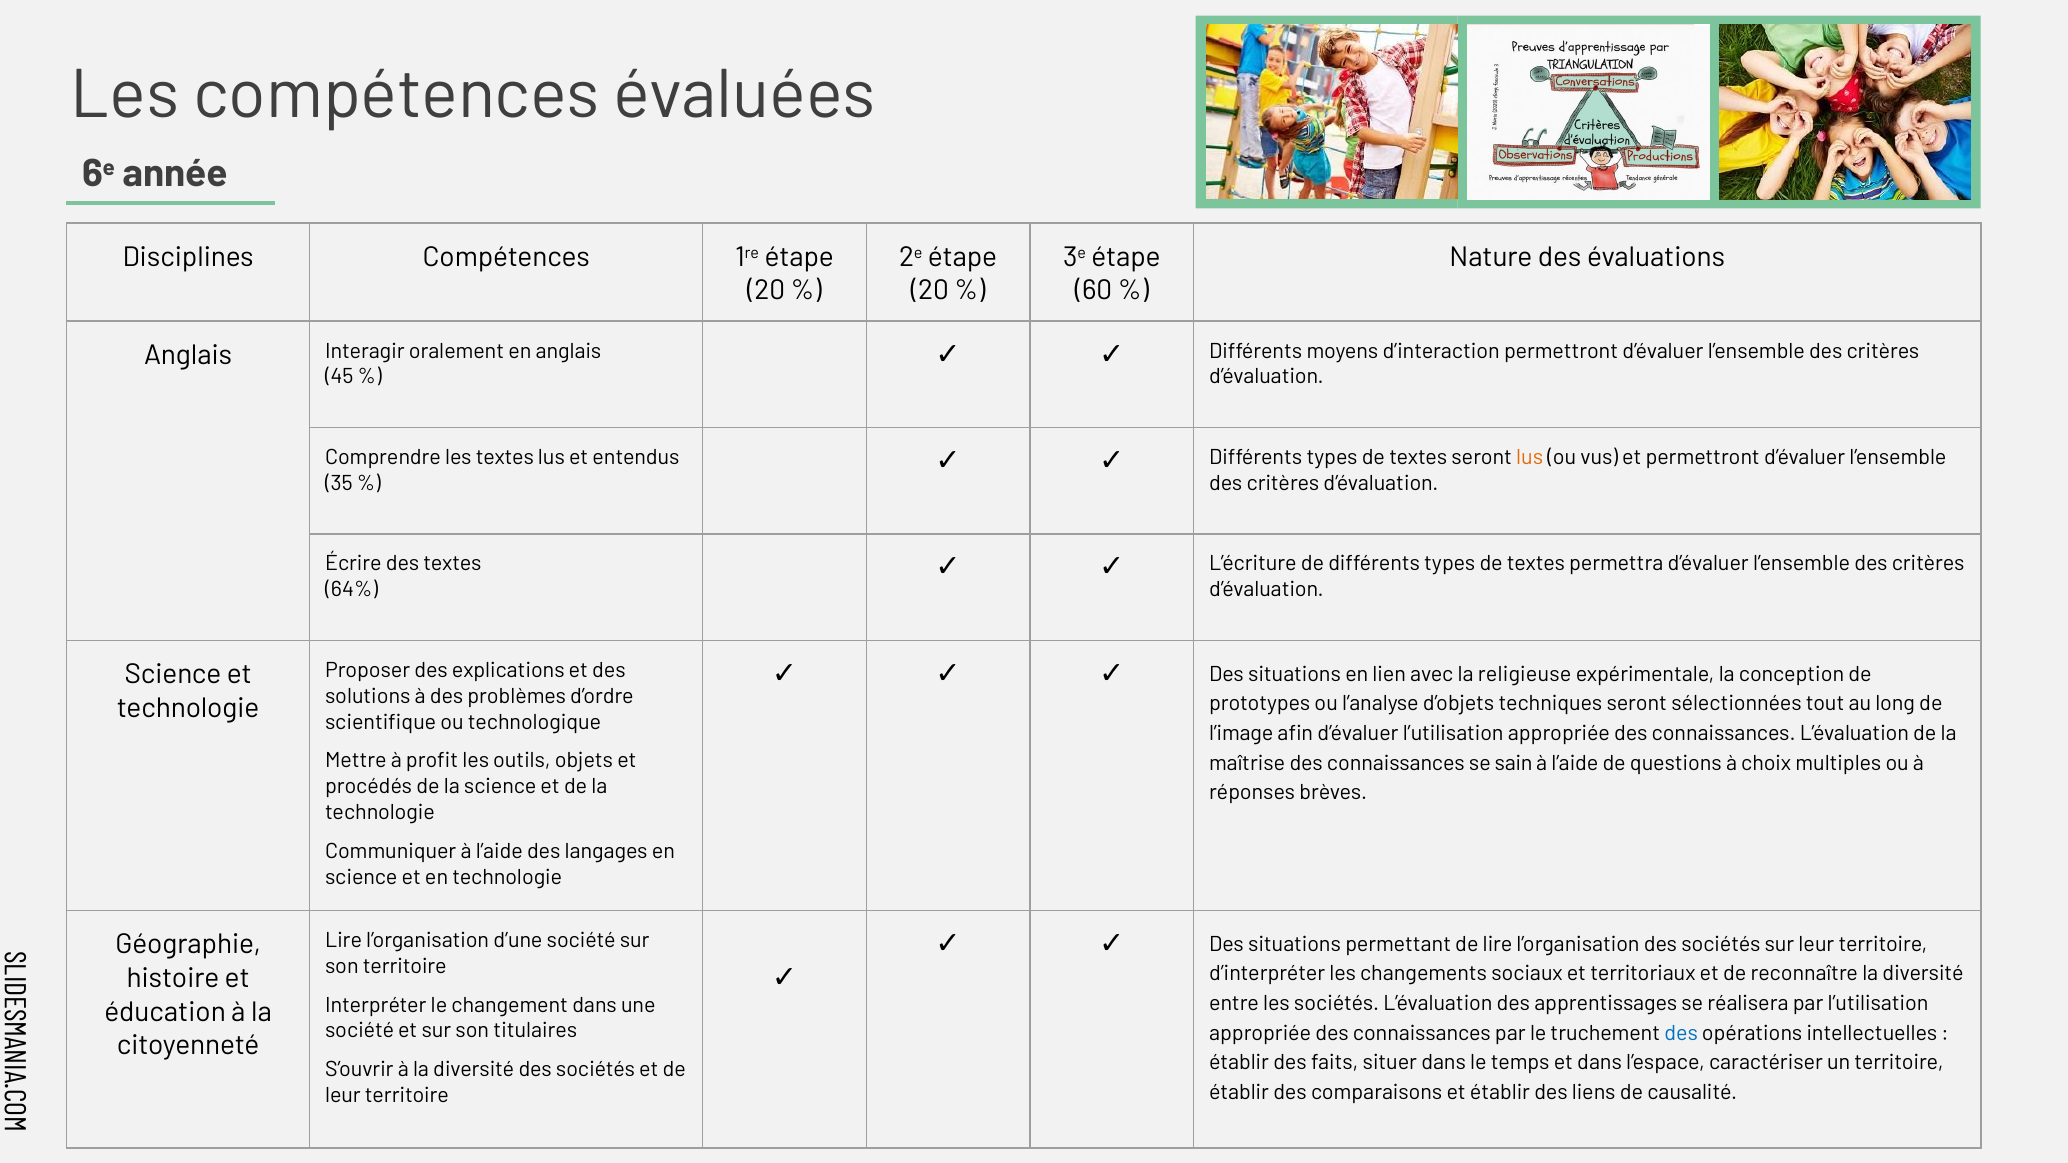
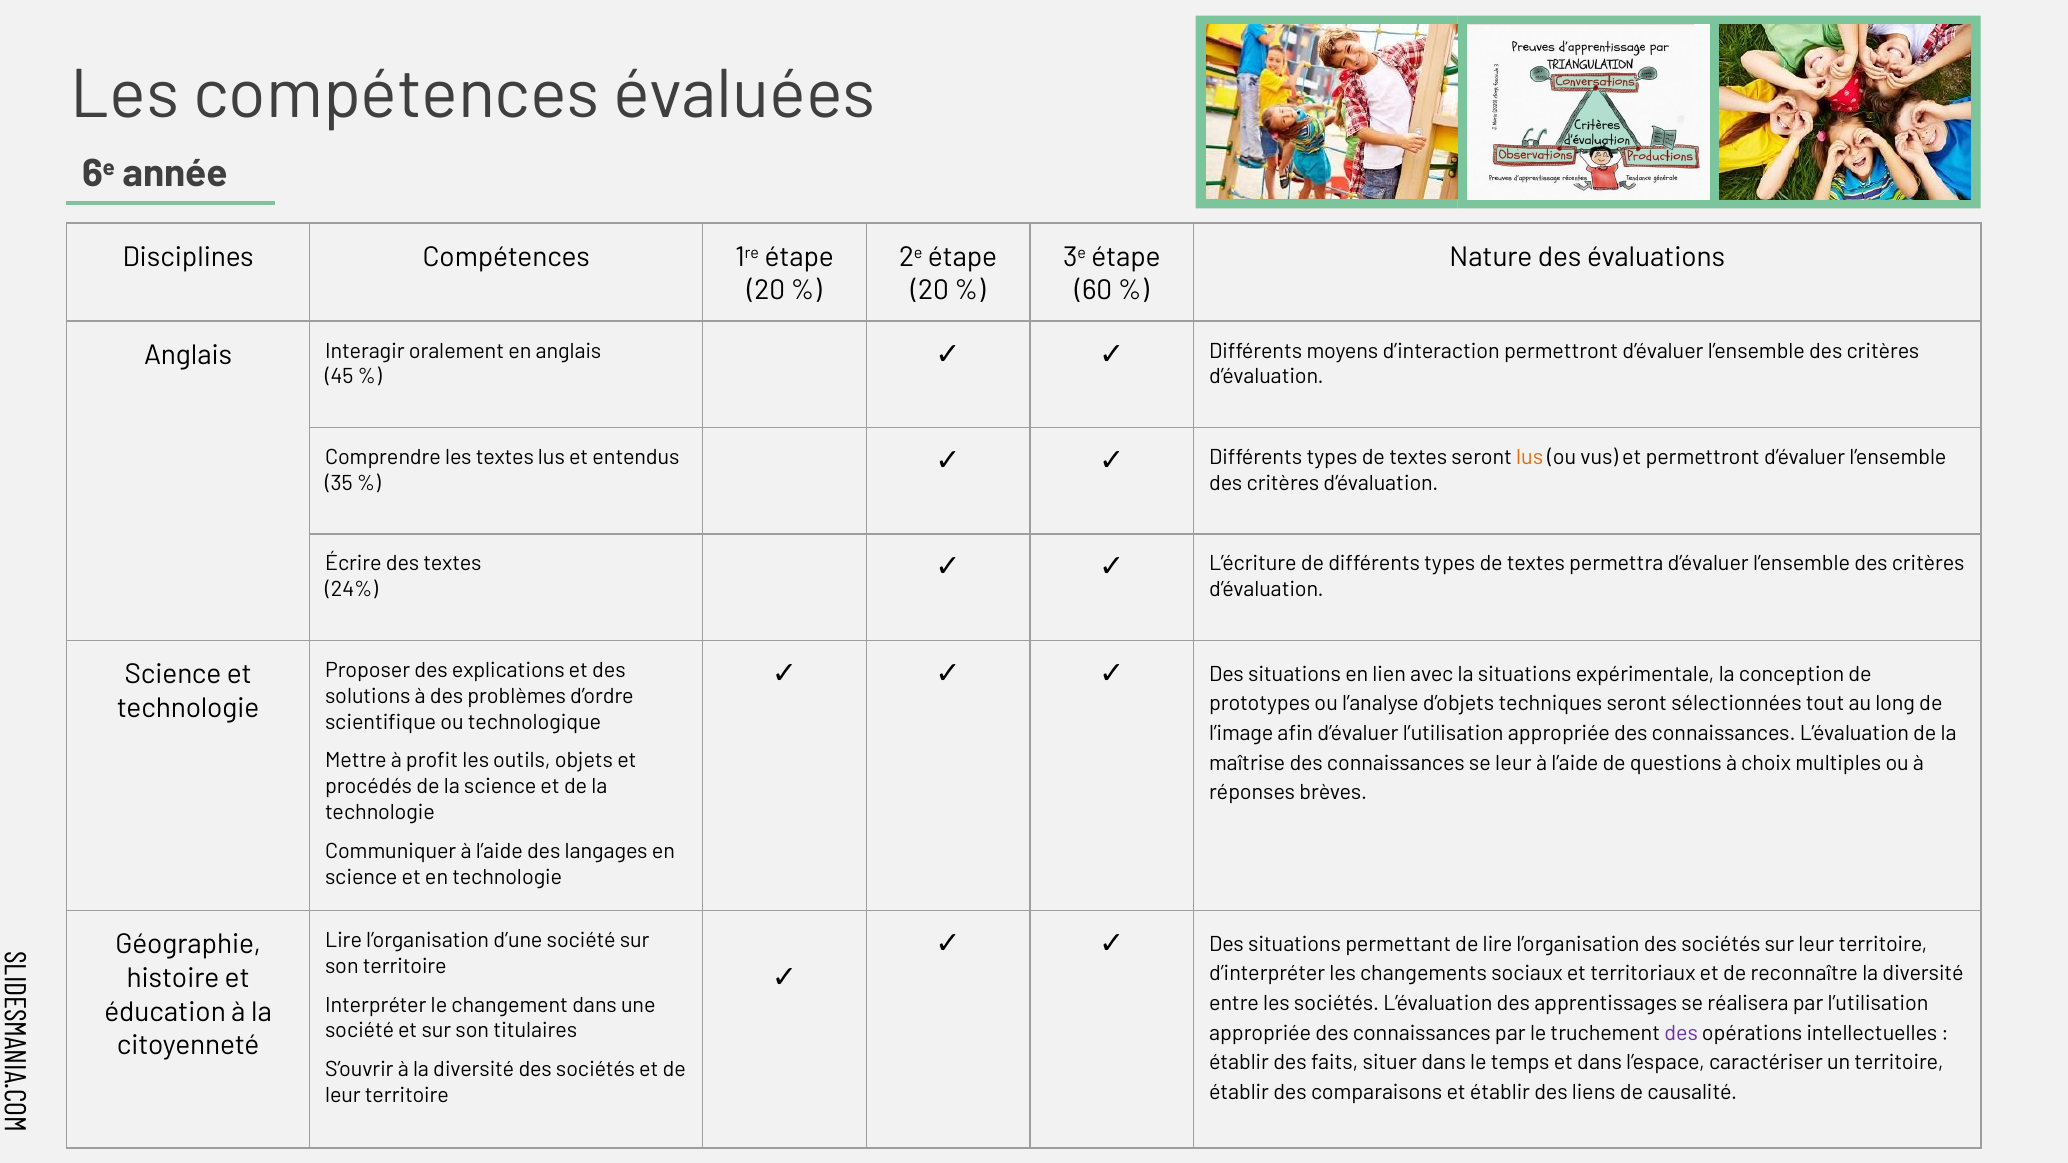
64%: 64% -> 24%
la religieuse: religieuse -> situations
se sain: sain -> leur
des at (1681, 1033) colour: blue -> purple
